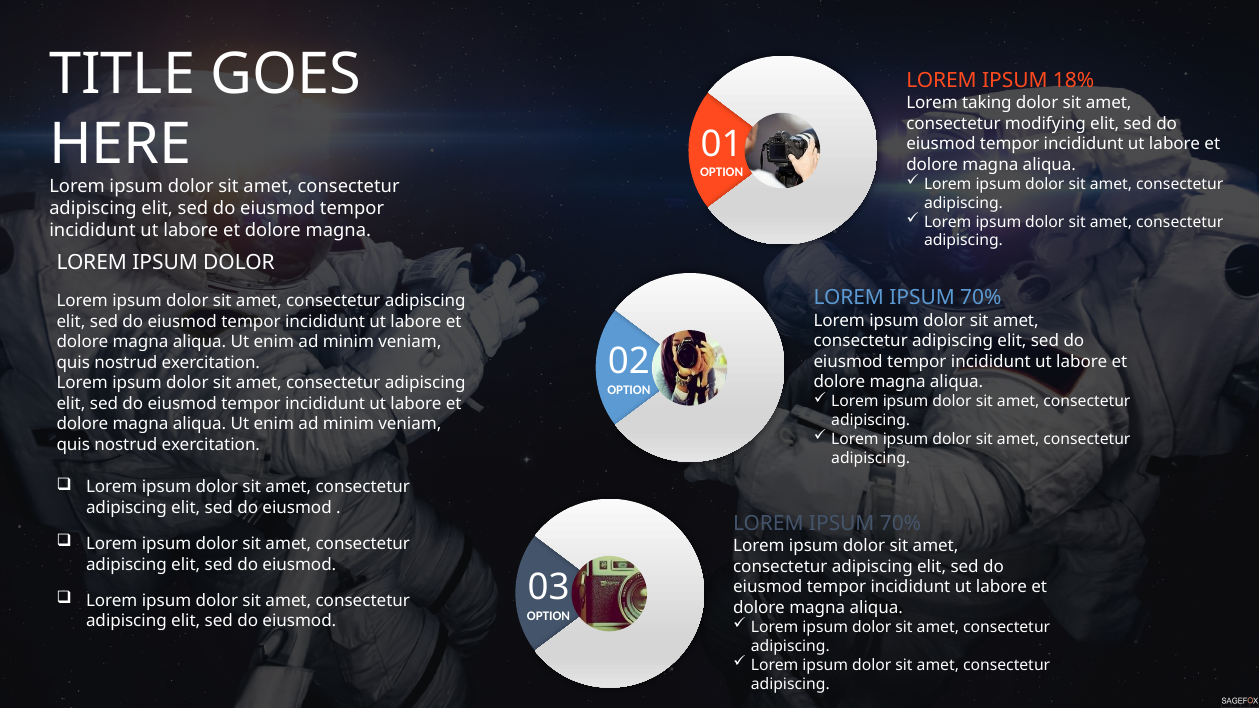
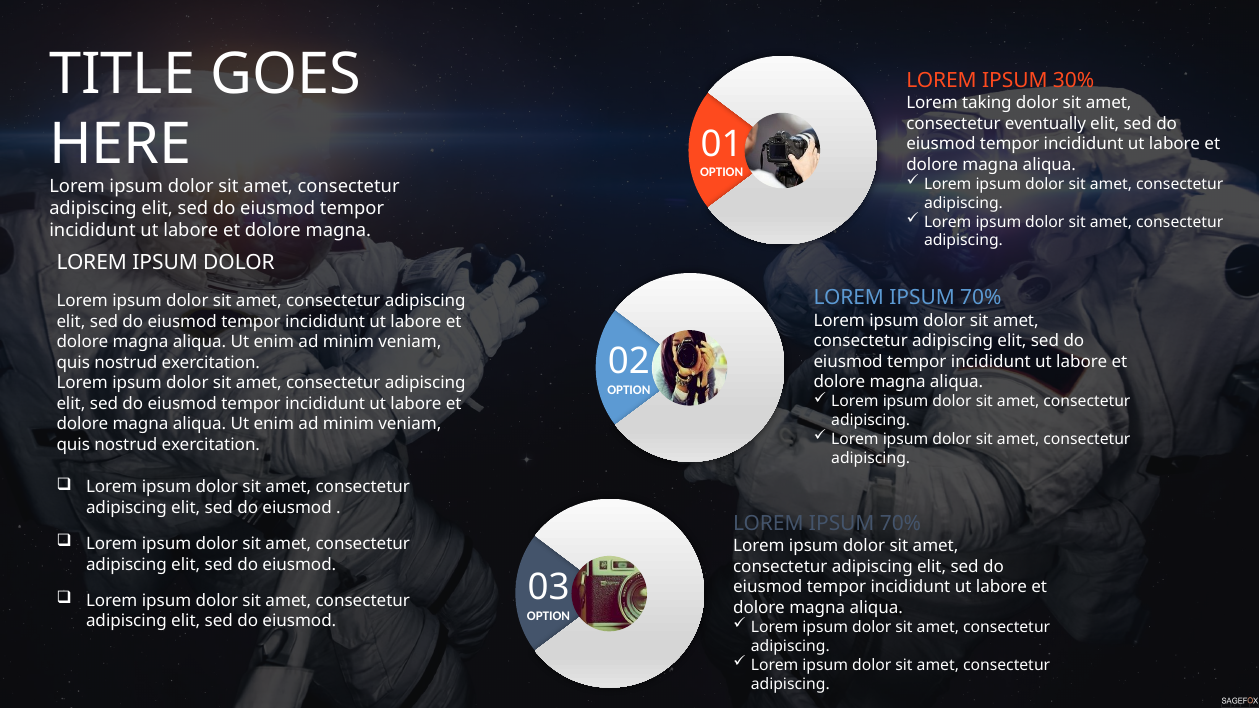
18%: 18% -> 30%
modifying: modifying -> eventually
